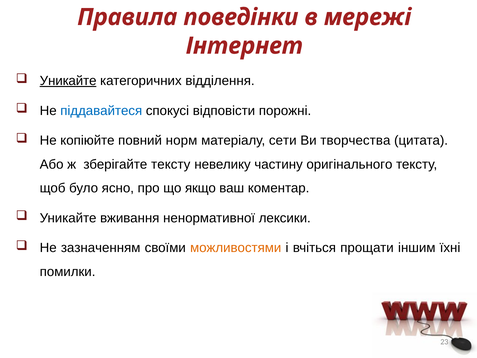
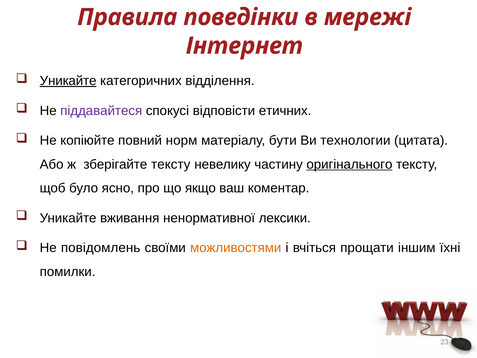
піддавайтеся colour: blue -> purple
порожні: порожні -> етичних
сети: сети -> бути
творчества: творчества -> технологии
оригінального underline: none -> present
зазначенням: зазначенням -> повідомлень
